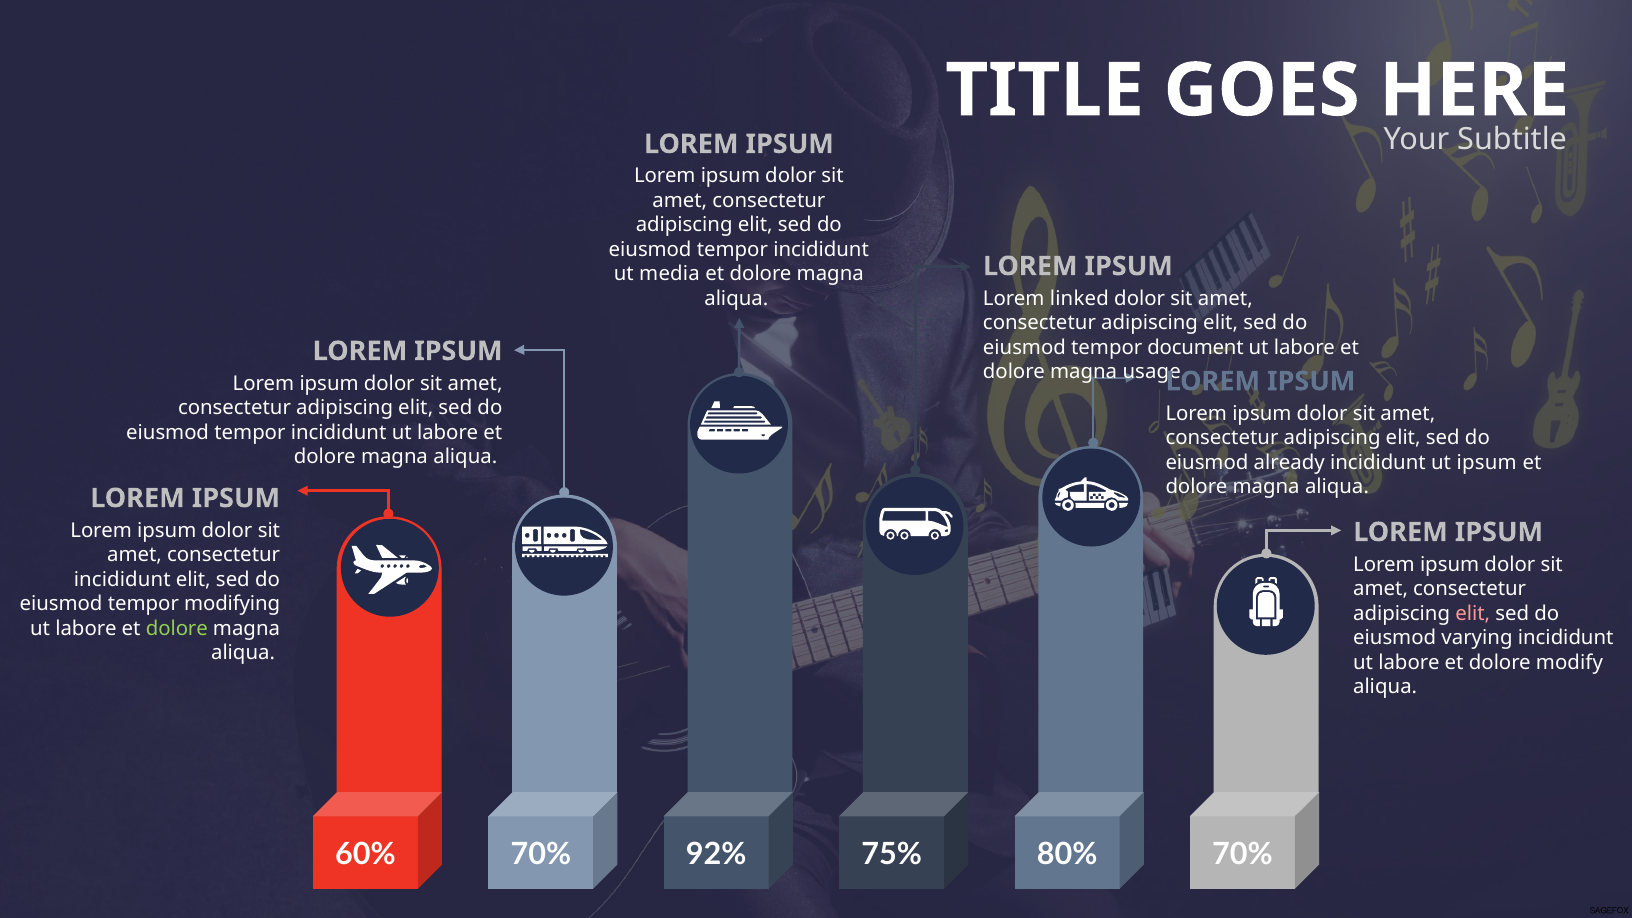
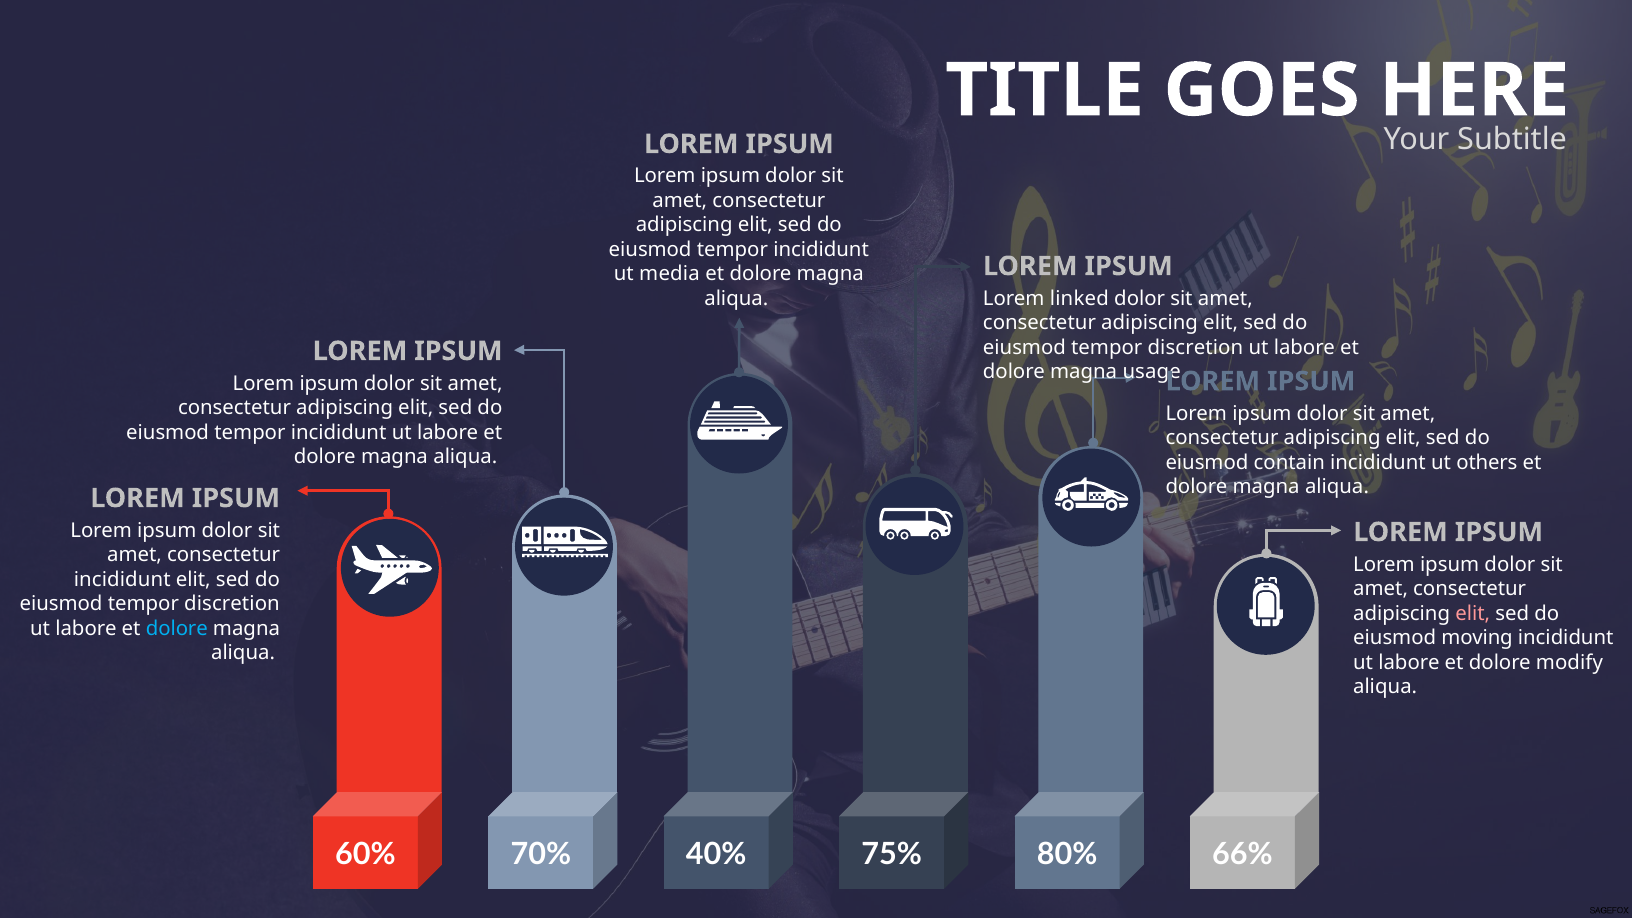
document at (1196, 347): document -> discretion
already: already -> contain
ut ipsum: ipsum -> others
modifying at (232, 604): modifying -> discretion
dolore at (177, 628) colour: light green -> light blue
varying: varying -> moving
92%: 92% -> 40%
70% at (1243, 855): 70% -> 66%
